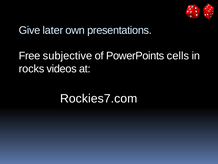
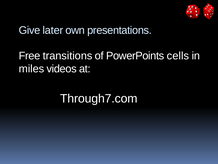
subjective: subjective -> transitions
rocks: rocks -> miles
Rockies7.com: Rockies7.com -> Through7.com
